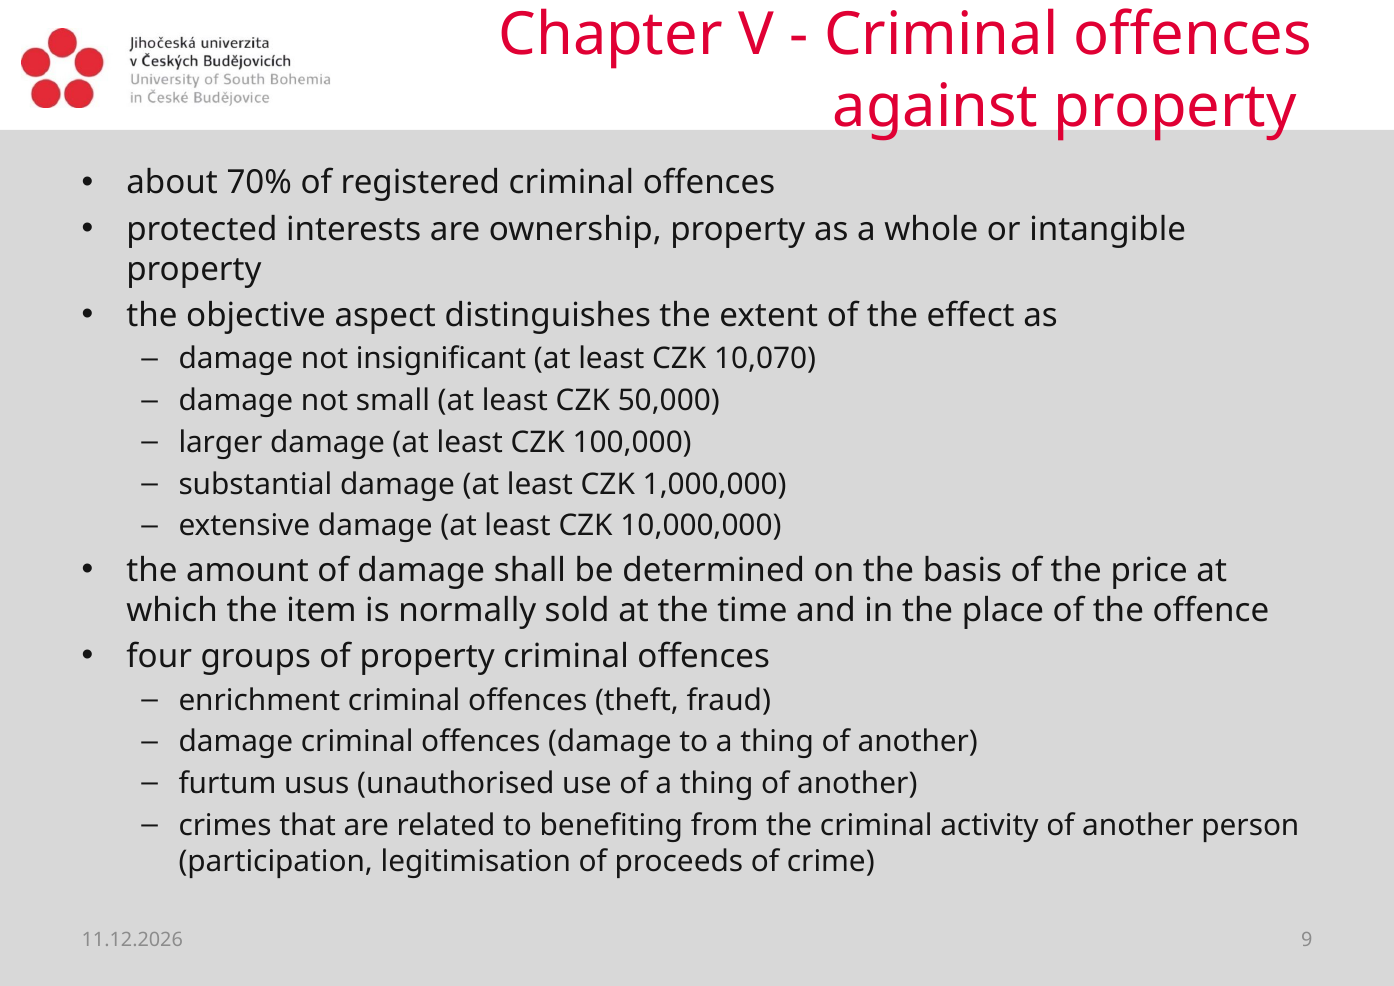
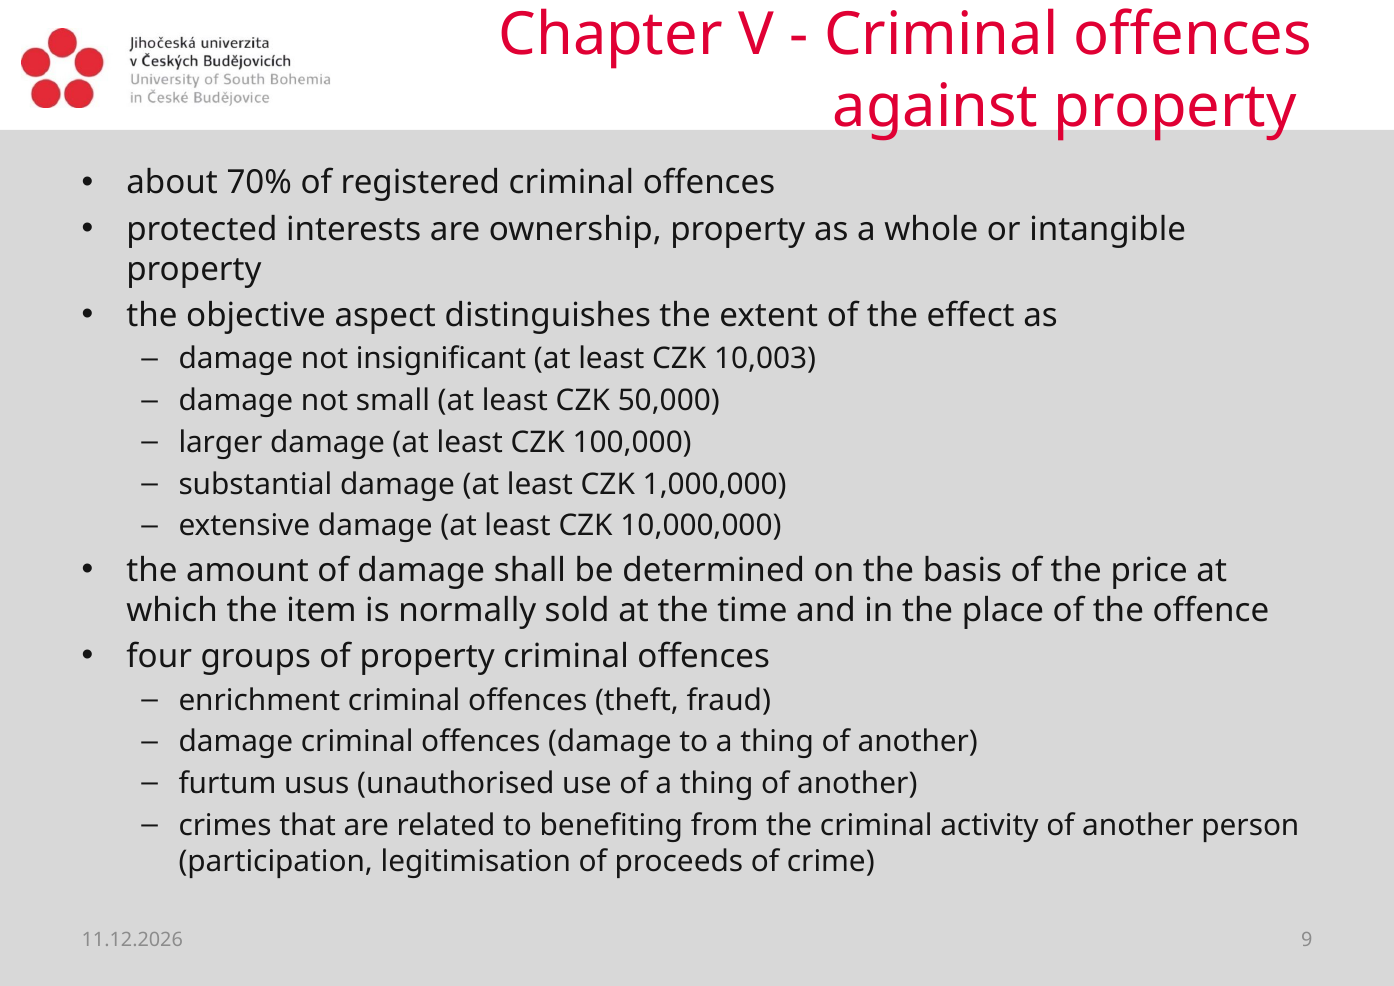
10,070: 10,070 -> 10,003
